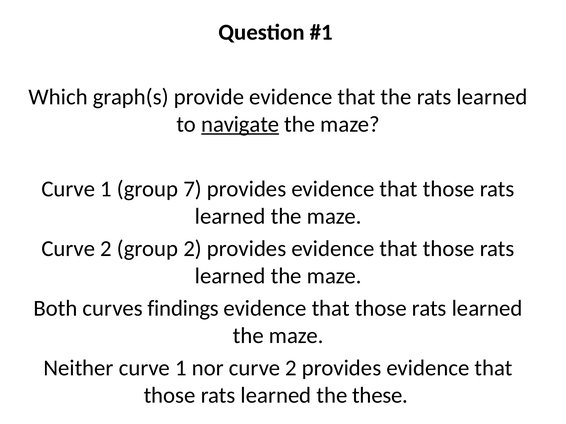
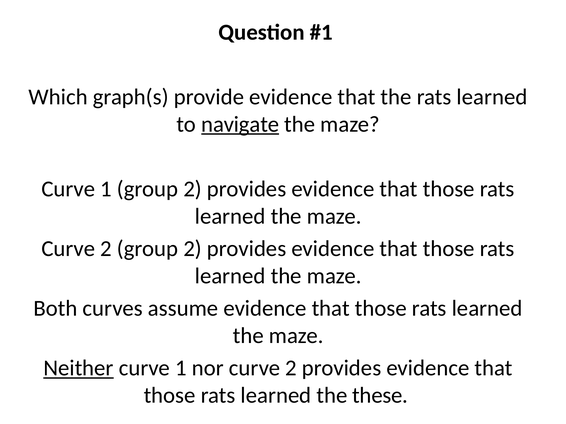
1 group 7: 7 -> 2
findings: findings -> assume
Neither underline: none -> present
